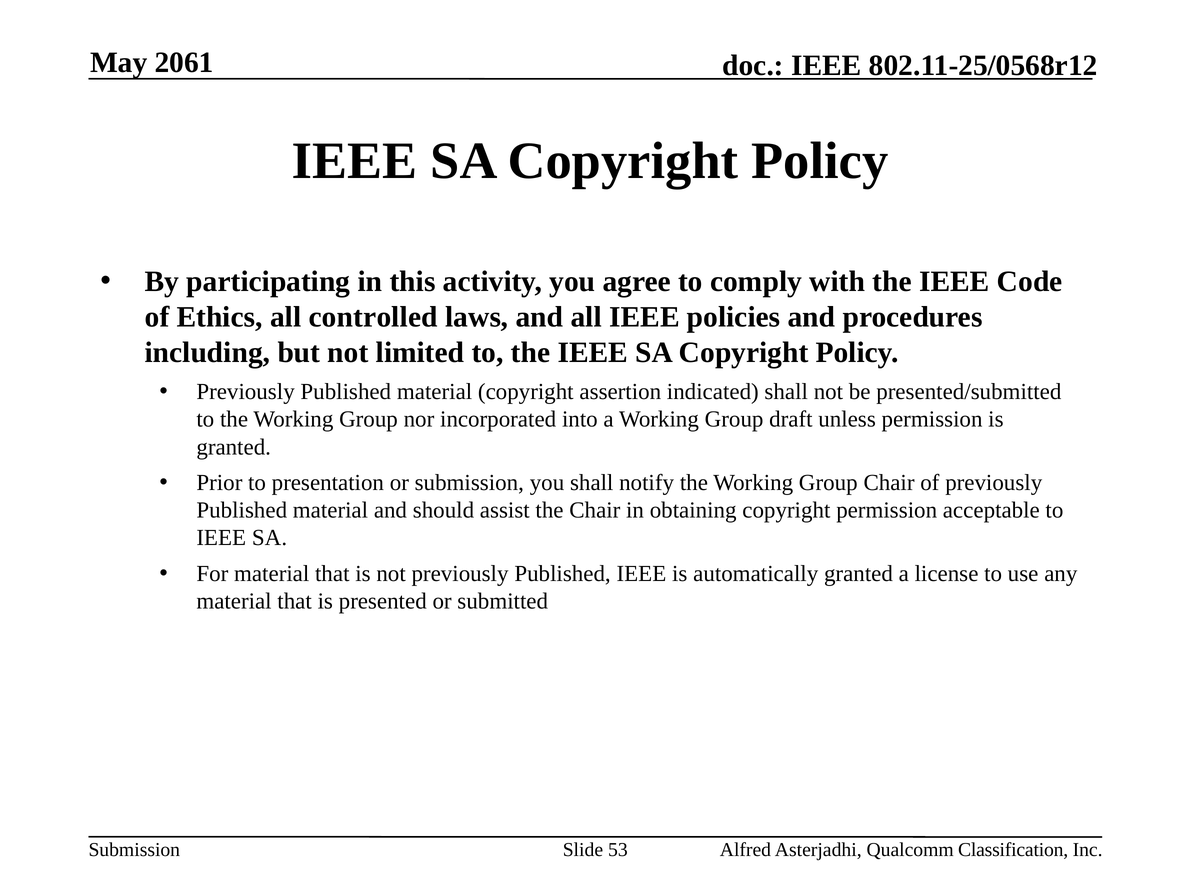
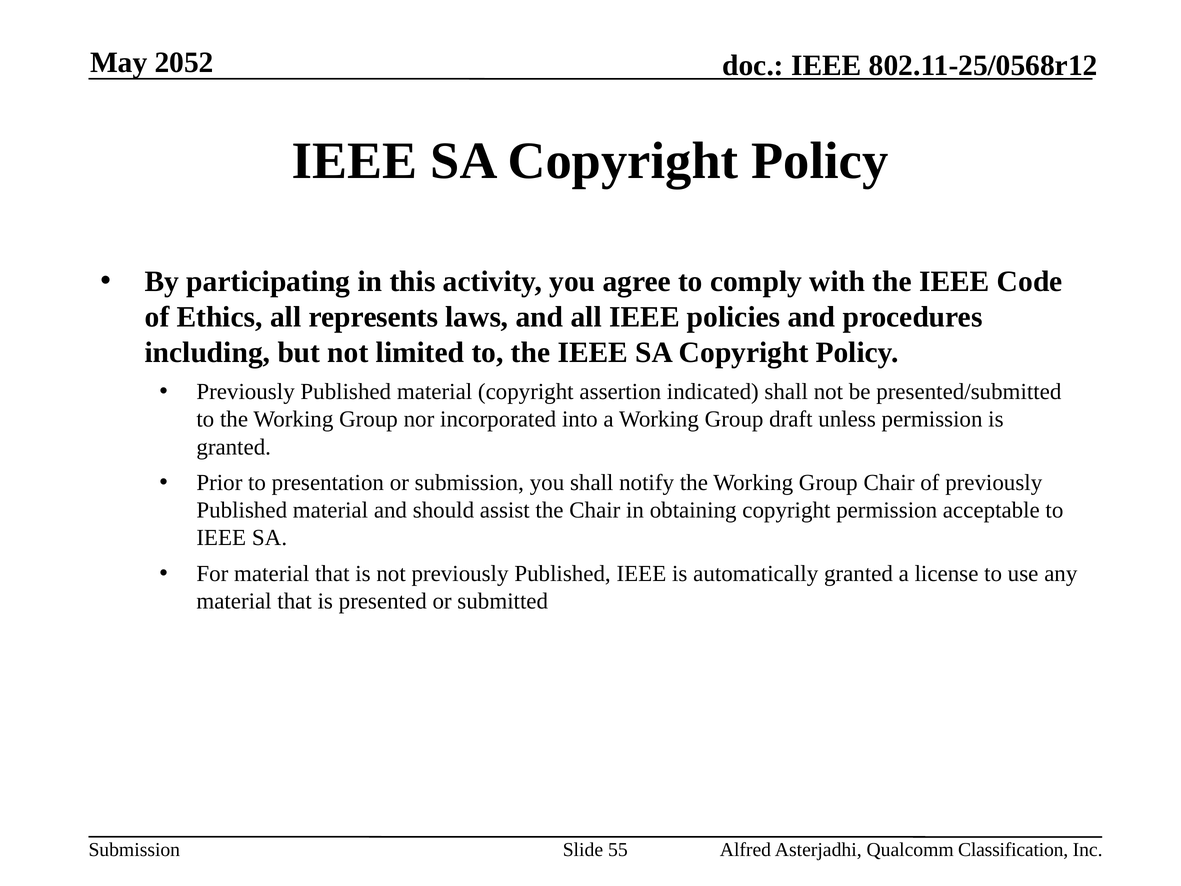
2061: 2061 -> 2052
controlled: controlled -> represents
53: 53 -> 55
